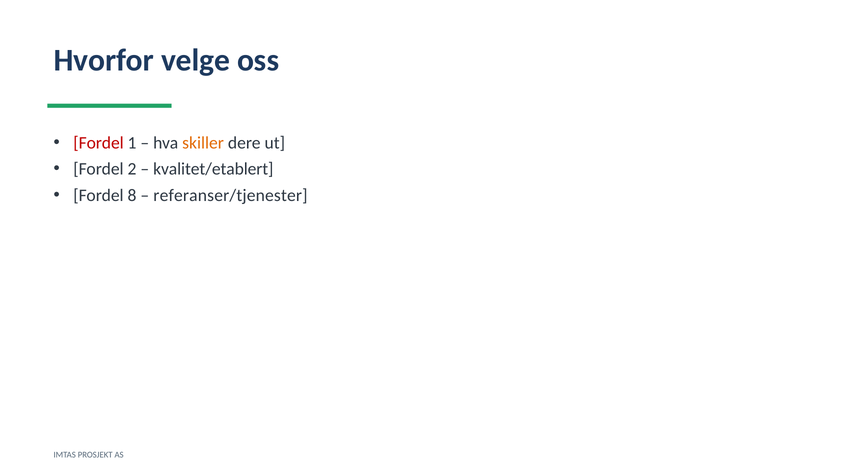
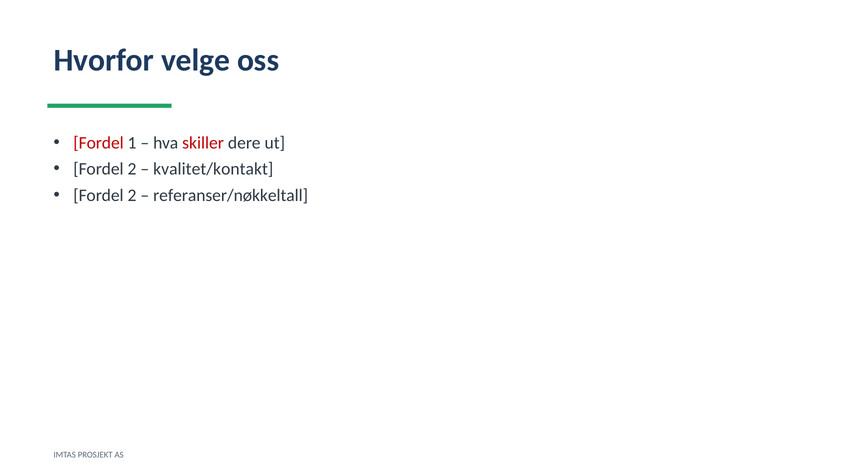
skiller colour: orange -> red
kvalitet/etablert: kvalitet/etablert -> kvalitet/kontakt
8 at (132, 195): 8 -> 2
referanser/tjenester: referanser/tjenester -> referanser/nøkkeltall
